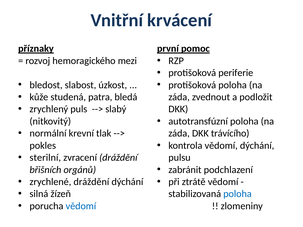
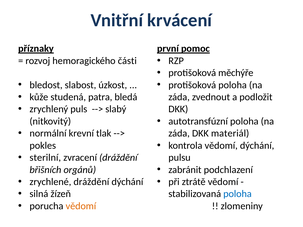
mezi: mezi -> části
periferie: periferie -> měchýře
trávícího: trávícího -> materiál
vědomí at (81, 206) colour: blue -> orange
